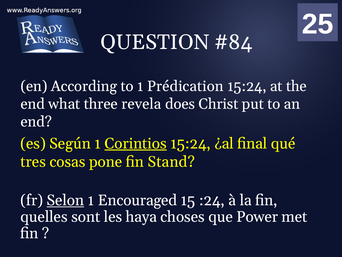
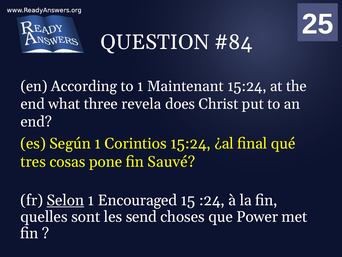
Prédication: Prédication -> Maintenant
Corintios underline: present -> none
Stand: Stand -> Sauvé
haya: haya -> send
